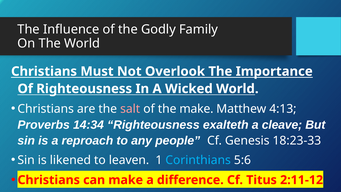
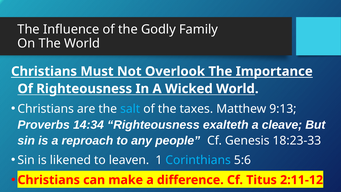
salt colour: pink -> light blue
the make: make -> taxes
4:13: 4:13 -> 9:13
